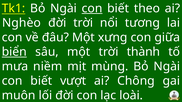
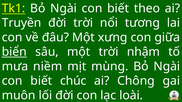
con at (92, 8) underline: present -> none
Nghèo: Nghèo -> Truyền
thành: thành -> nhậm
vượt: vượt -> chúc
